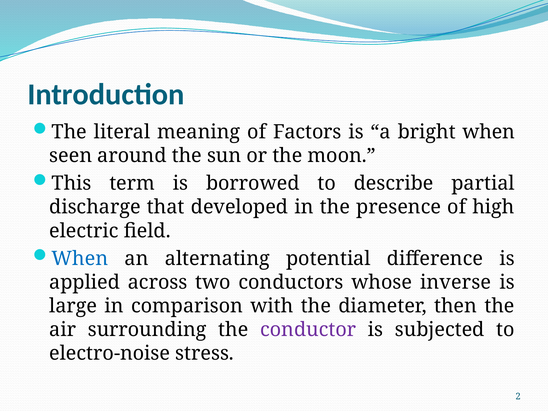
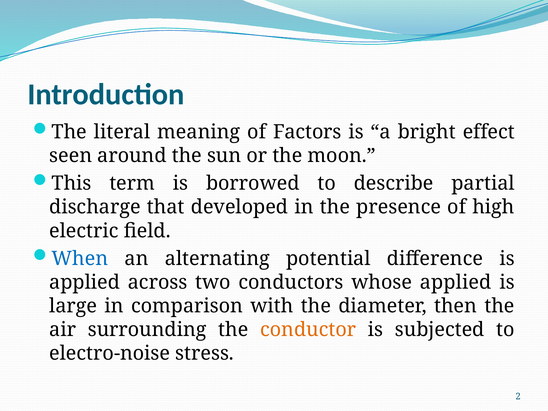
bright when: when -> effect
whose inverse: inverse -> applied
conductor colour: purple -> orange
